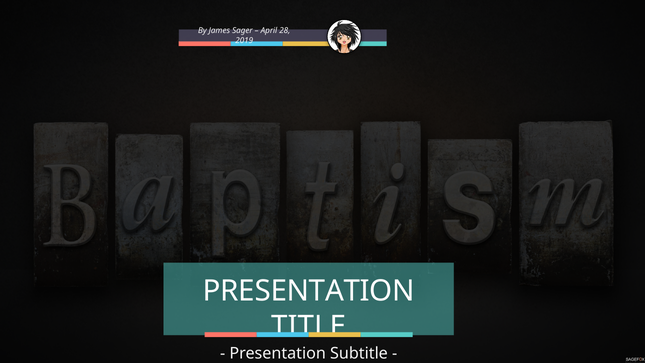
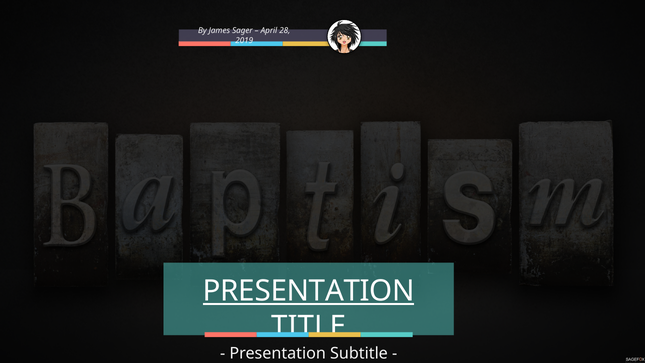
PRESENTATION at (309, 291) underline: none -> present
